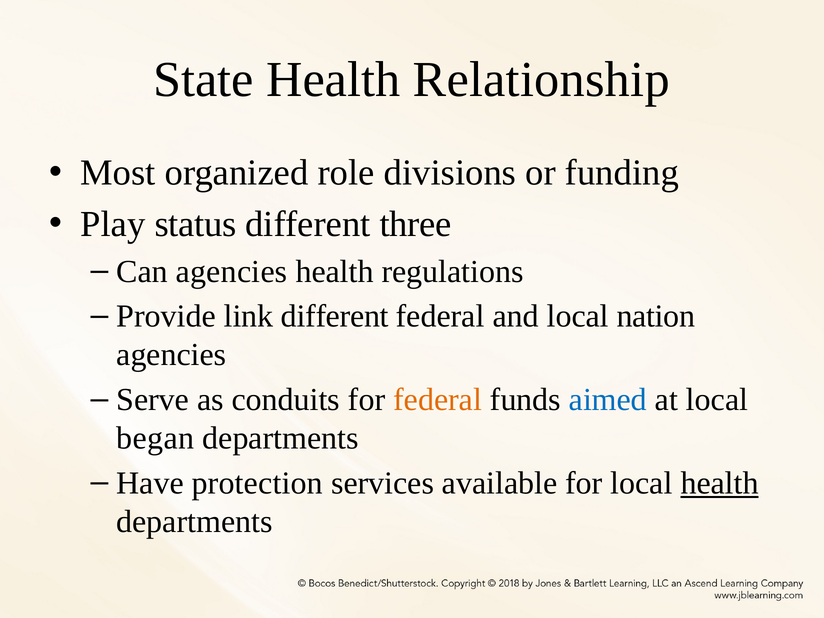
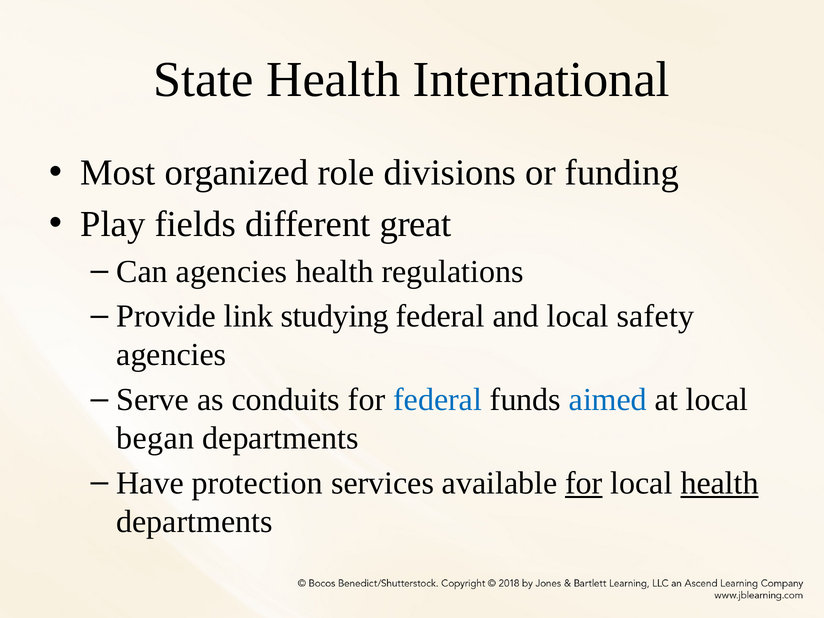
Relationship: Relationship -> International
status: status -> fields
three: three -> great
link different: different -> studying
nation: nation -> safety
federal at (438, 400) colour: orange -> blue
for at (584, 483) underline: none -> present
